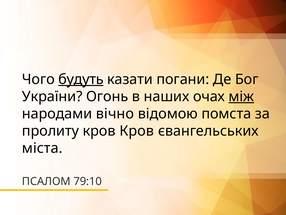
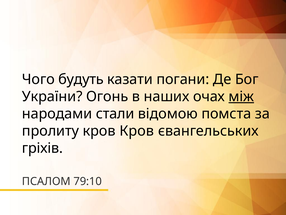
будуть underline: present -> none
вічно: вічно -> стали
міста: міста -> гріхів
